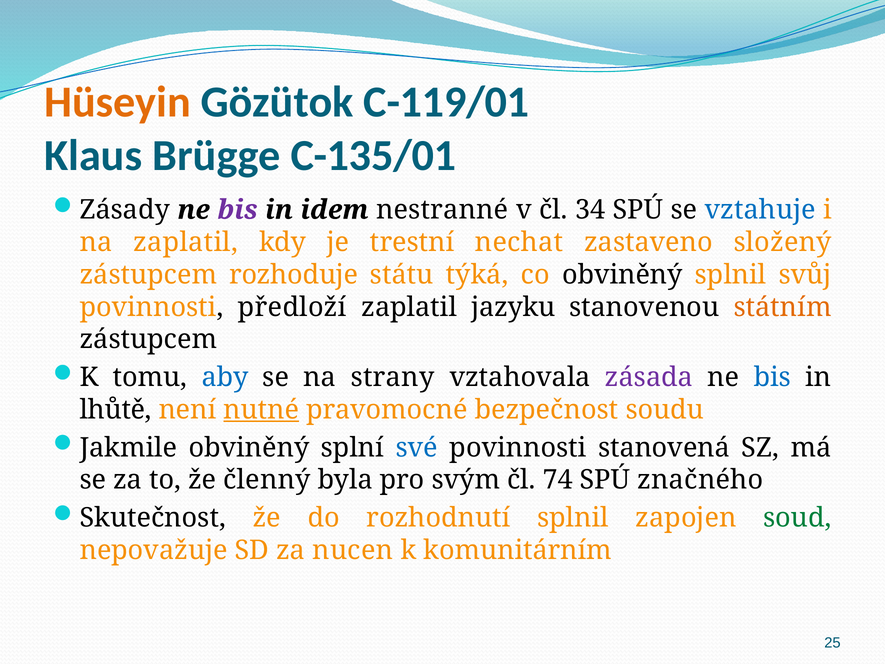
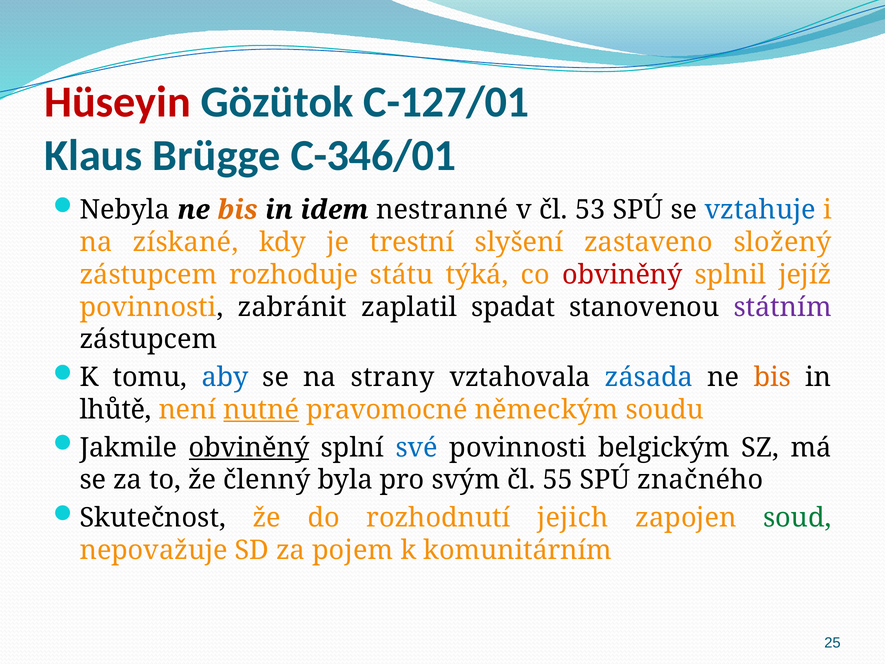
Hüseyin colour: orange -> red
C-119/01: C-119/01 -> C-127/01
C-135/01: C-135/01 -> C-346/01
Zásady: Zásady -> Nebyla
bis at (238, 210) colour: purple -> orange
34: 34 -> 53
na zaplatil: zaplatil -> získané
nechat: nechat -> slyšení
obviněný at (622, 275) colour: black -> red
svůj: svůj -> jejíž
předloží: předloží -> zabránit
jazyku: jazyku -> spadat
státním colour: orange -> purple
zásada colour: purple -> blue
bis at (772, 377) colour: blue -> orange
bezpečnost: bezpečnost -> německým
obviněný at (249, 447) underline: none -> present
stanovená: stanovená -> belgickým
74: 74 -> 55
rozhodnutí splnil: splnil -> jejich
nucen: nucen -> pojem
